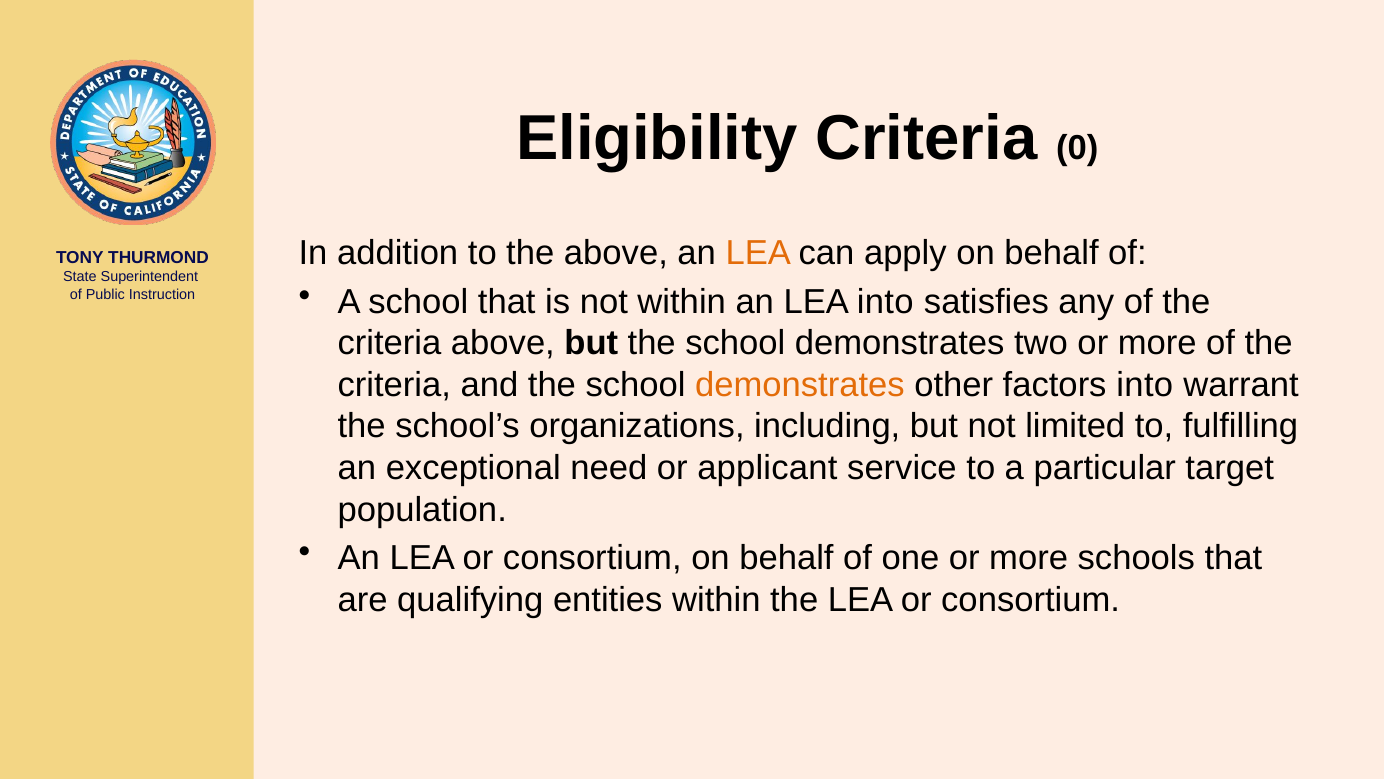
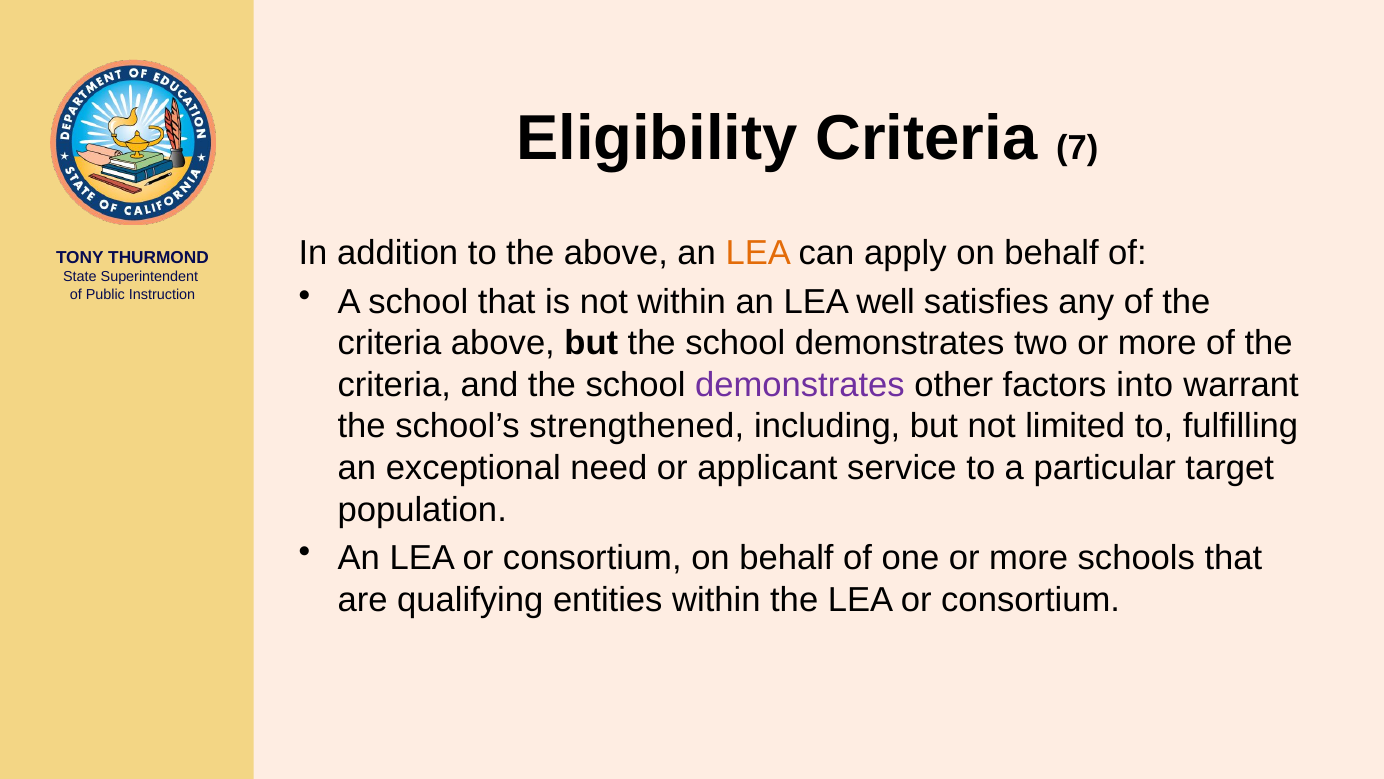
0: 0 -> 7
LEA into: into -> well
demonstrates at (800, 385) colour: orange -> purple
organizations: organizations -> strengthened
